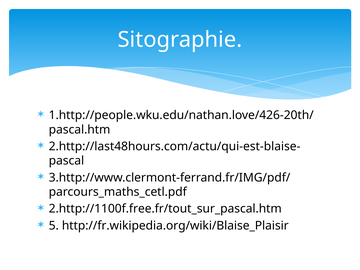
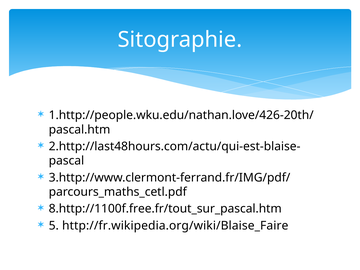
2.http://1100f.free.fr/tout_sur_pascal.htm: 2.http://1100f.free.fr/tout_sur_pascal.htm -> 8.http://1100f.free.fr/tout_sur_pascal.htm
http://fr.wikipedia.org/wiki/Blaise_Plaisir: http://fr.wikipedia.org/wiki/Blaise_Plaisir -> http://fr.wikipedia.org/wiki/Blaise_Faire
